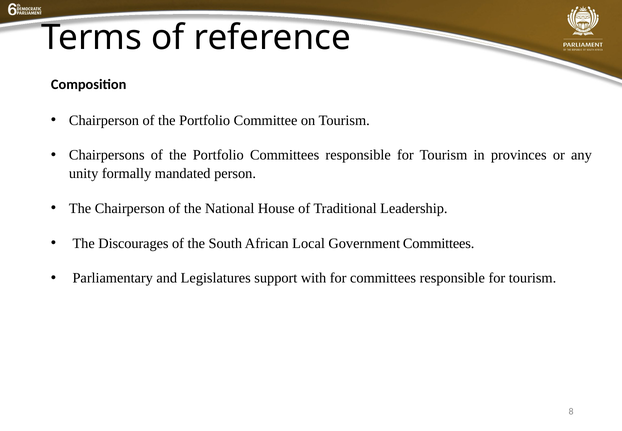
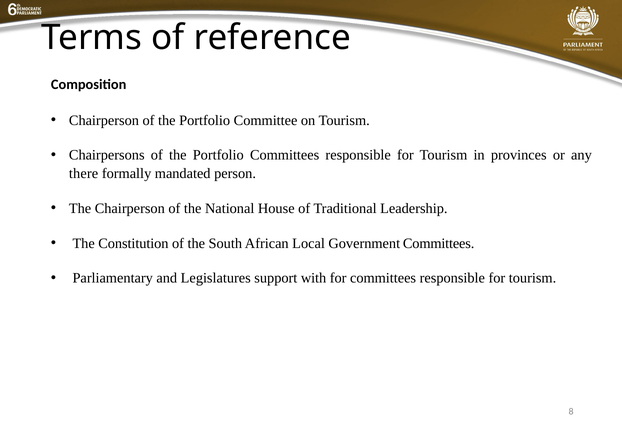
unity: unity -> there
Discourages: Discourages -> Constitution
